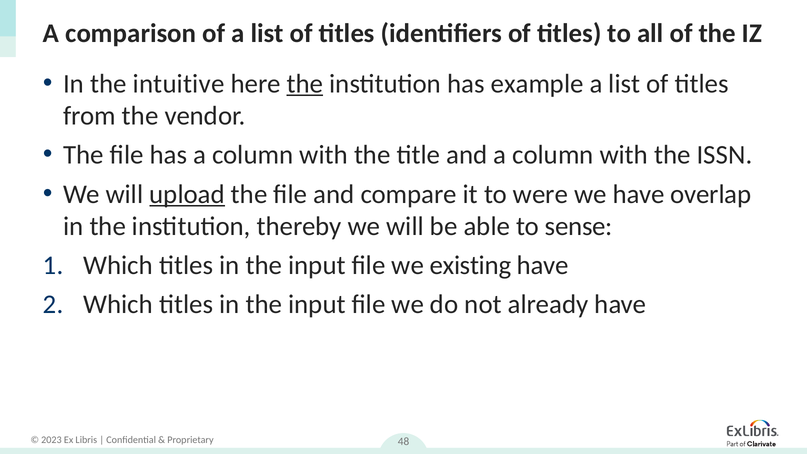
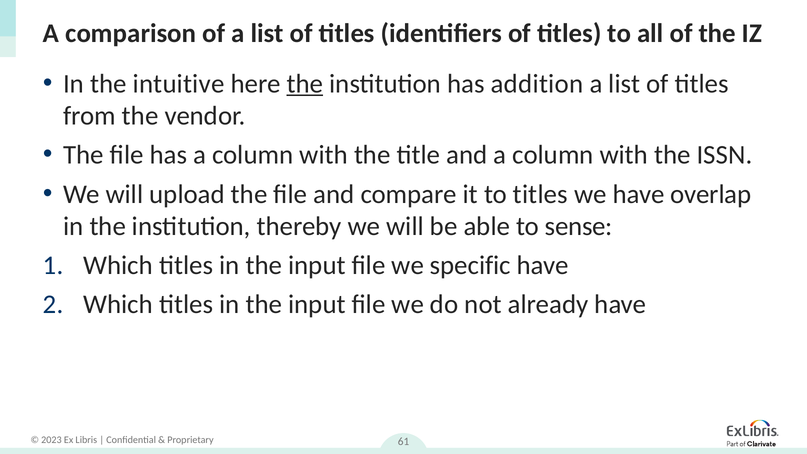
example: example -> addition
upload underline: present -> none
to were: were -> titles
existing: existing -> specific
48: 48 -> 61
